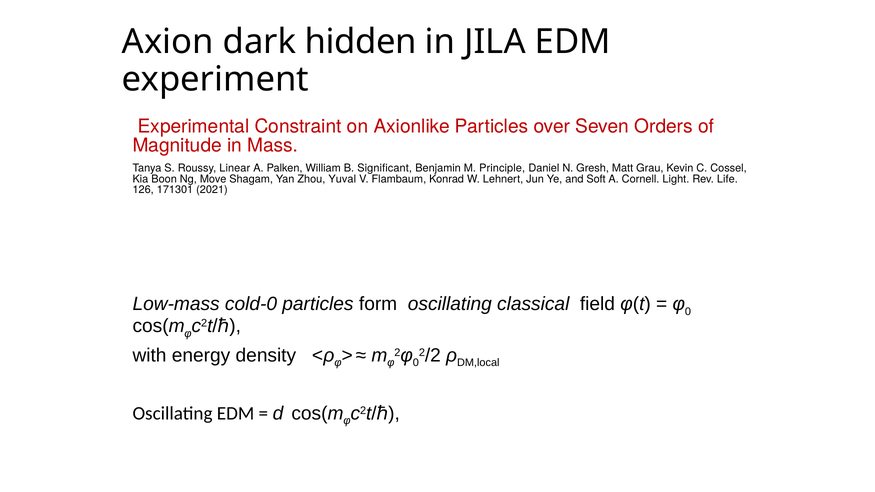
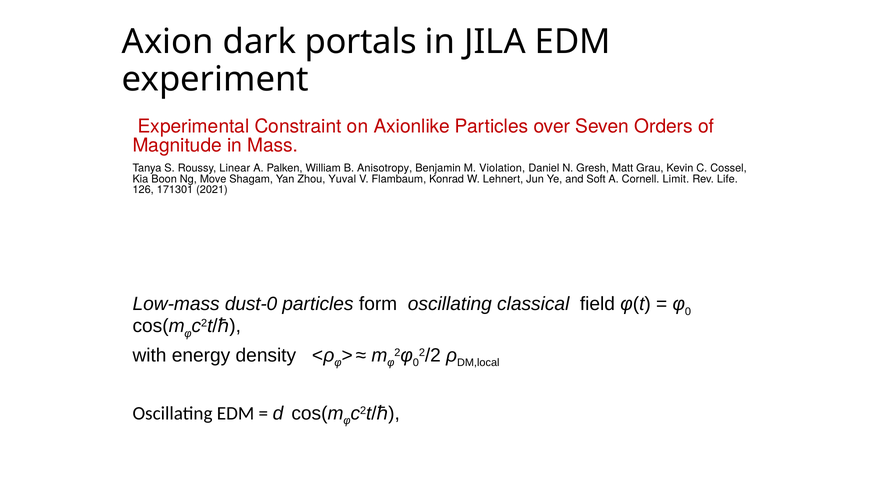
hidden: hidden -> portals
Significant: Significant -> Anisotropy
Principle: Principle -> Violation
Light: Light -> Limit
cold-0: cold-0 -> dust-0
